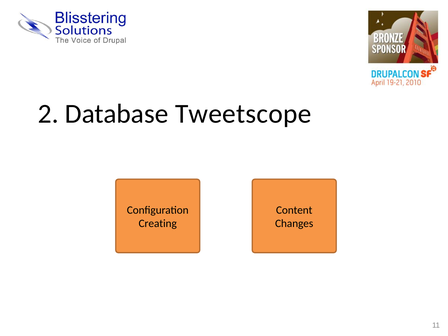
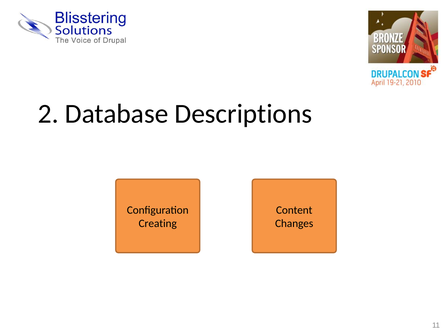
Tweetscope: Tweetscope -> Descriptions
